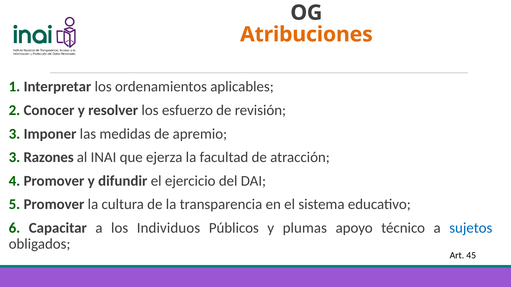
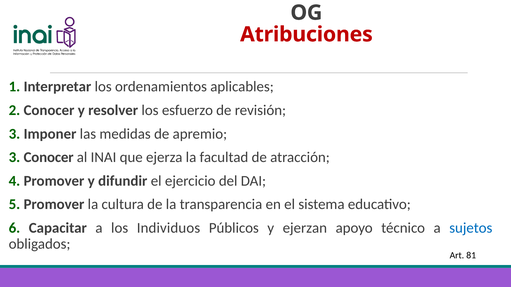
Atribuciones colour: orange -> red
3 Razones: Razones -> Conocer
plumas: plumas -> ejerzan
45: 45 -> 81
